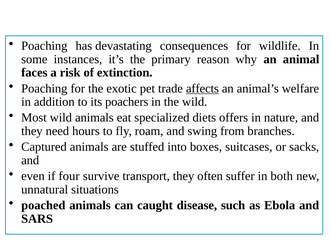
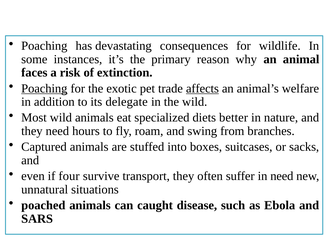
Poaching at (44, 89) underline: none -> present
poachers: poachers -> delegate
offers: offers -> better
in both: both -> need
